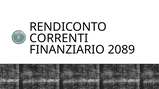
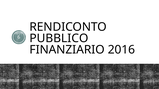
CORRENTI: CORRENTI -> PUBBLICO
2089: 2089 -> 2016
